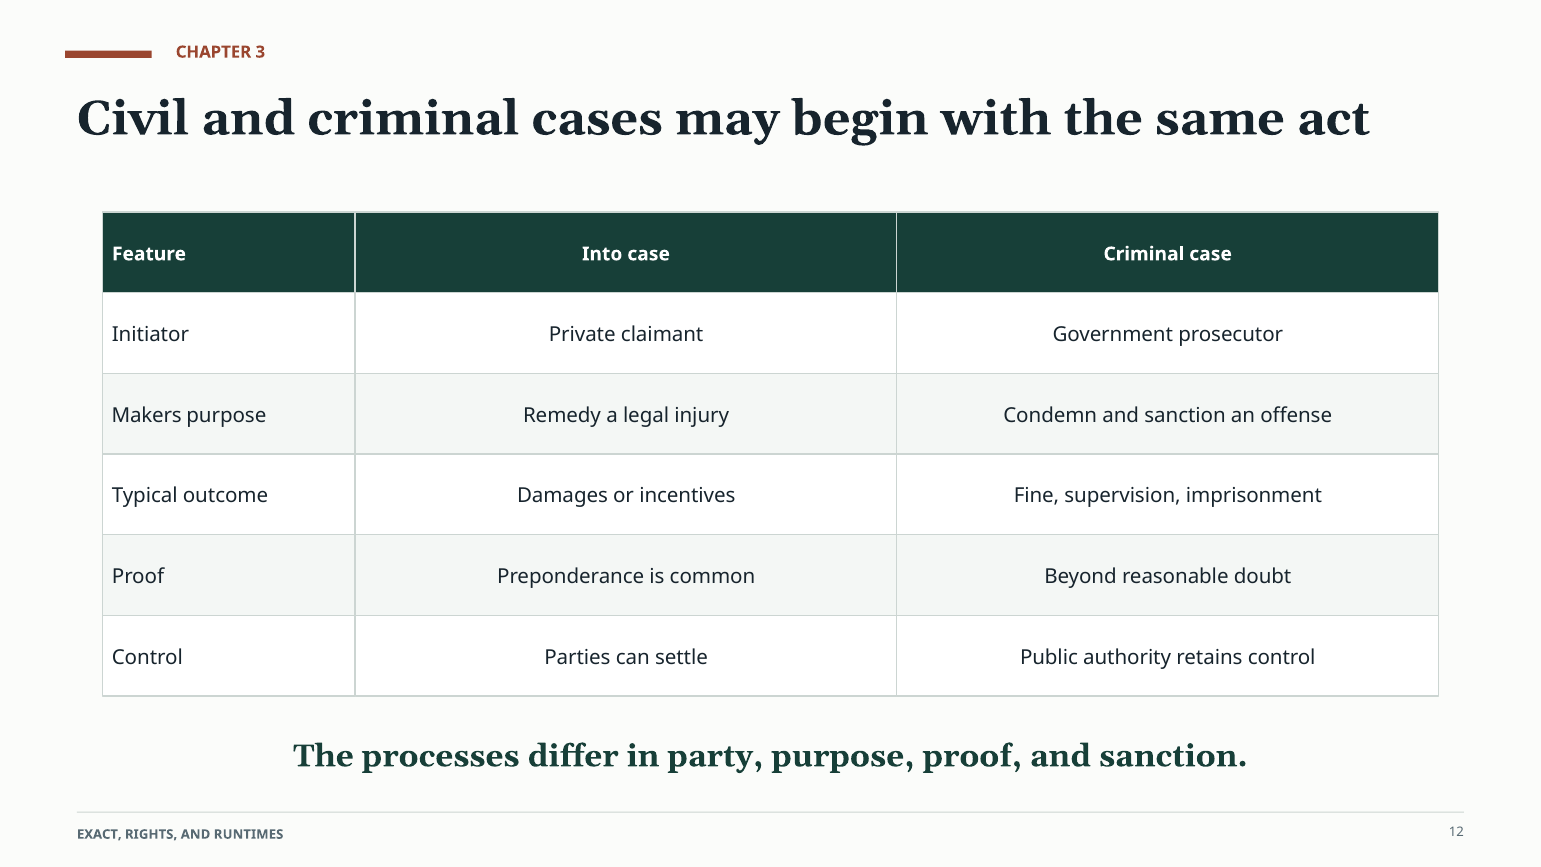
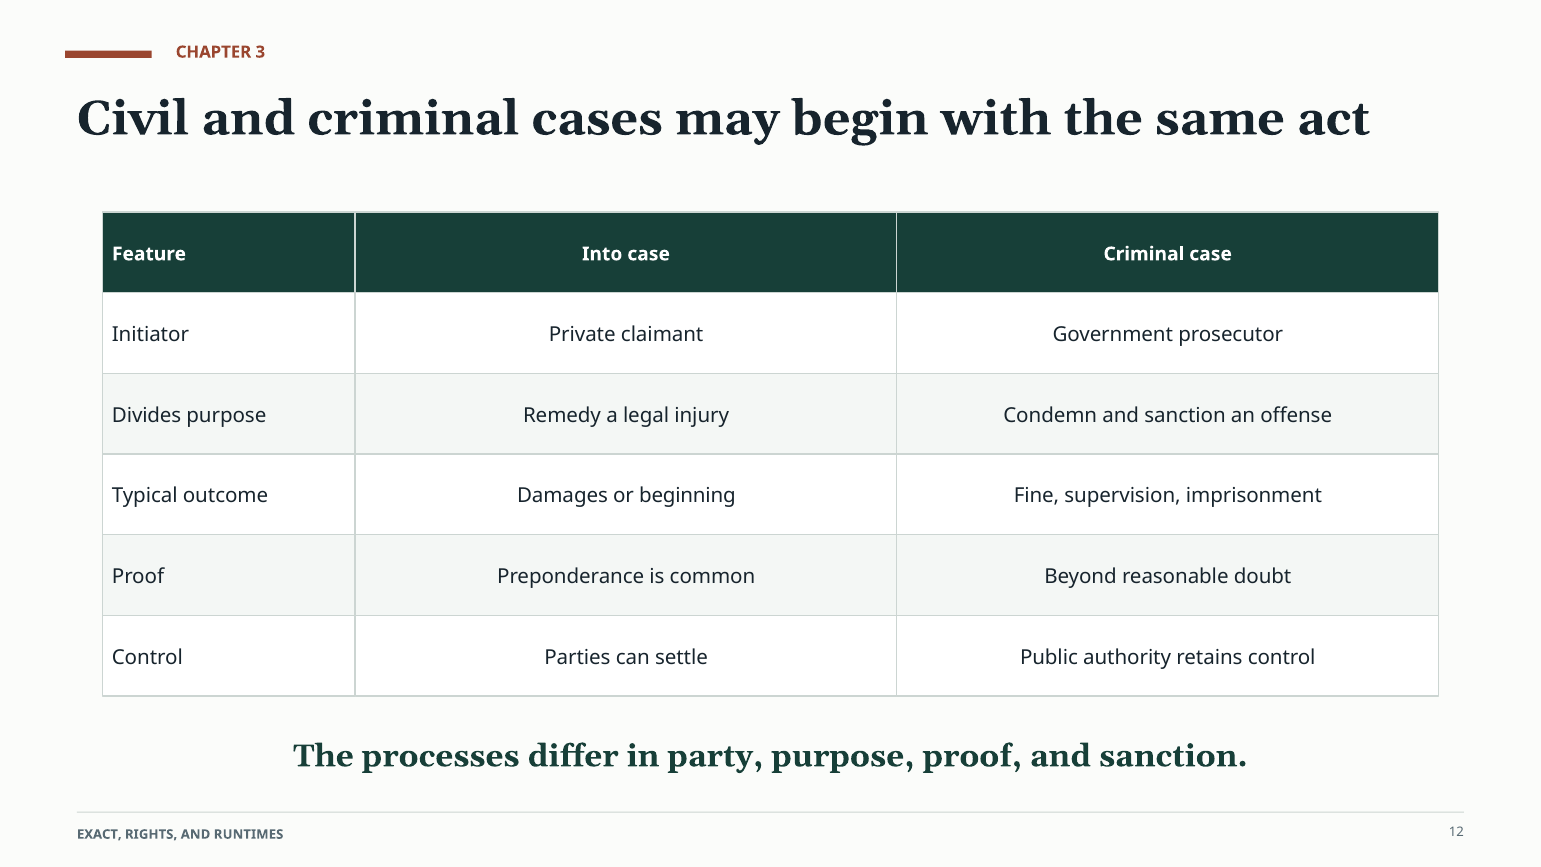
Makers: Makers -> Divides
incentives: incentives -> beginning
